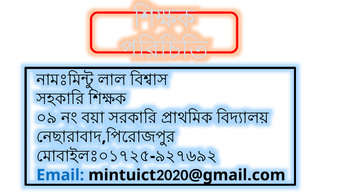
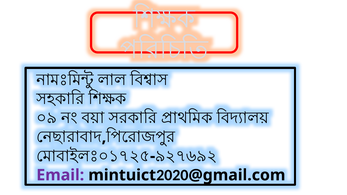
Email colour: blue -> purple
